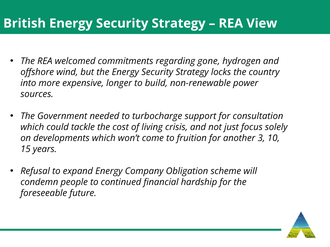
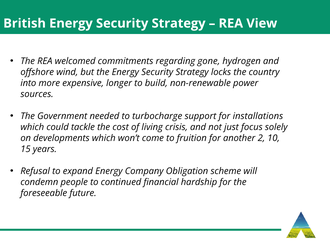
consultation: consultation -> installations
3: 3 -> 2
